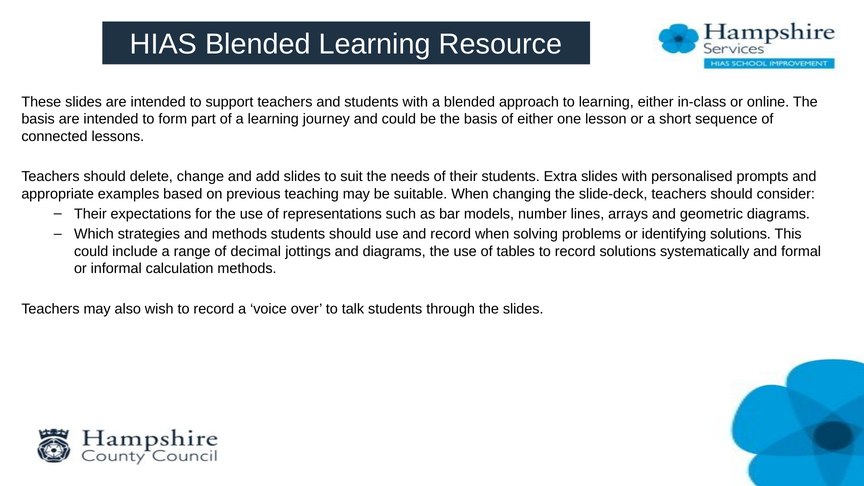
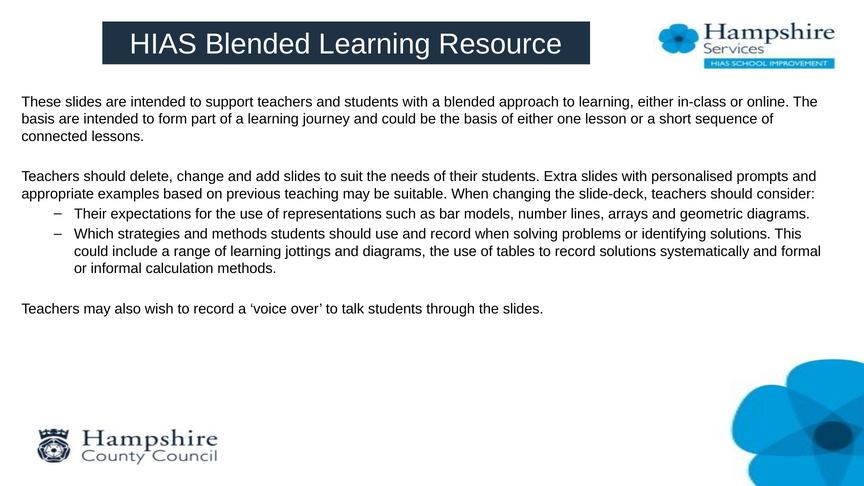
of decimal: decimal -> learning
